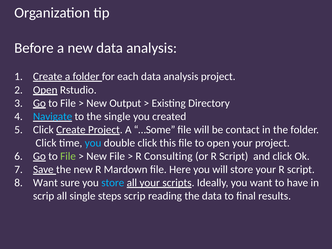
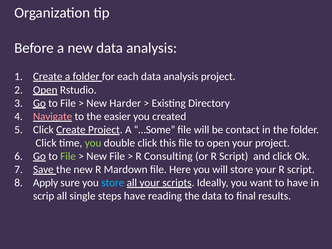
Output: Output -> Harder
Navigate colour: light blue -> pink
the single: single -> easier
you at (93, 143) colour: light blue -> light green
Want at (45, 183): Want -> Apply
steps scrip: scrip -> have
